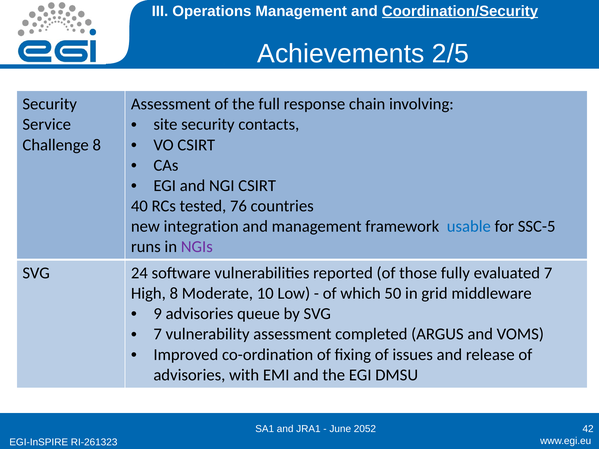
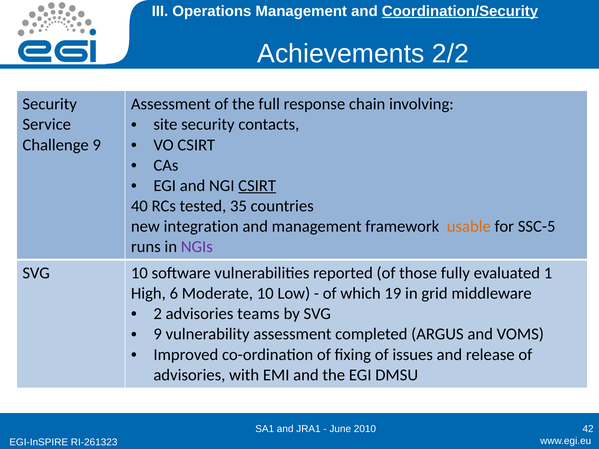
2/5: 2/5 -> 2/2
Challenge 8: 8 -> 9
CSIRT at (257, 186) underline: none -> present
76: 76 -> 35
usable colour: blue -> orange
SVG 24: 24 -> 10
evaluated 7: 7 -> 1
High 8: 8 -> 6
50: 50 -> 19
9: 9 -> 2
queue: queue -> teams
7 at (158, 334): 7 -> 9
2052: 2052 -> 2010
